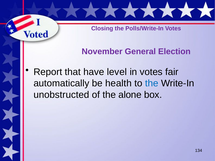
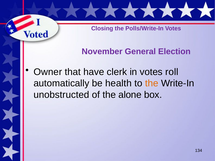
Report: Report -> Owner
level: level -> clerk
fair: fair -> roll
the at (152, 83) colour: blue -> orange
